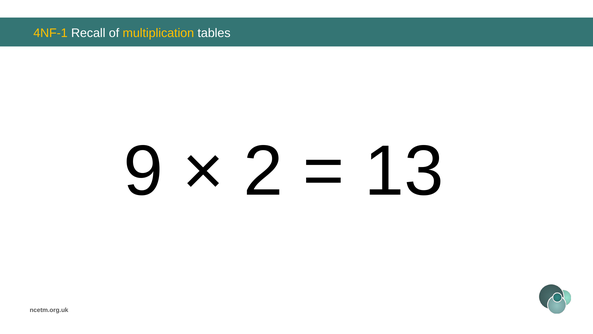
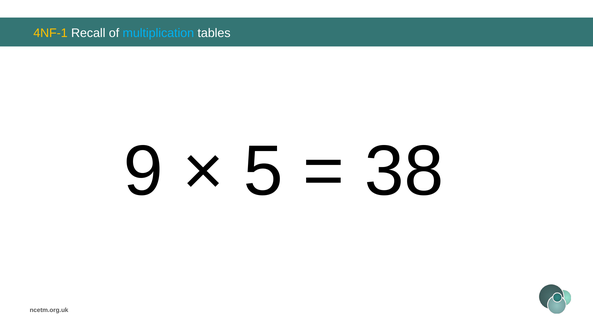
multiplication colour: yellow -> light blue
2: 2 -> 5
13: 13 -> 38
